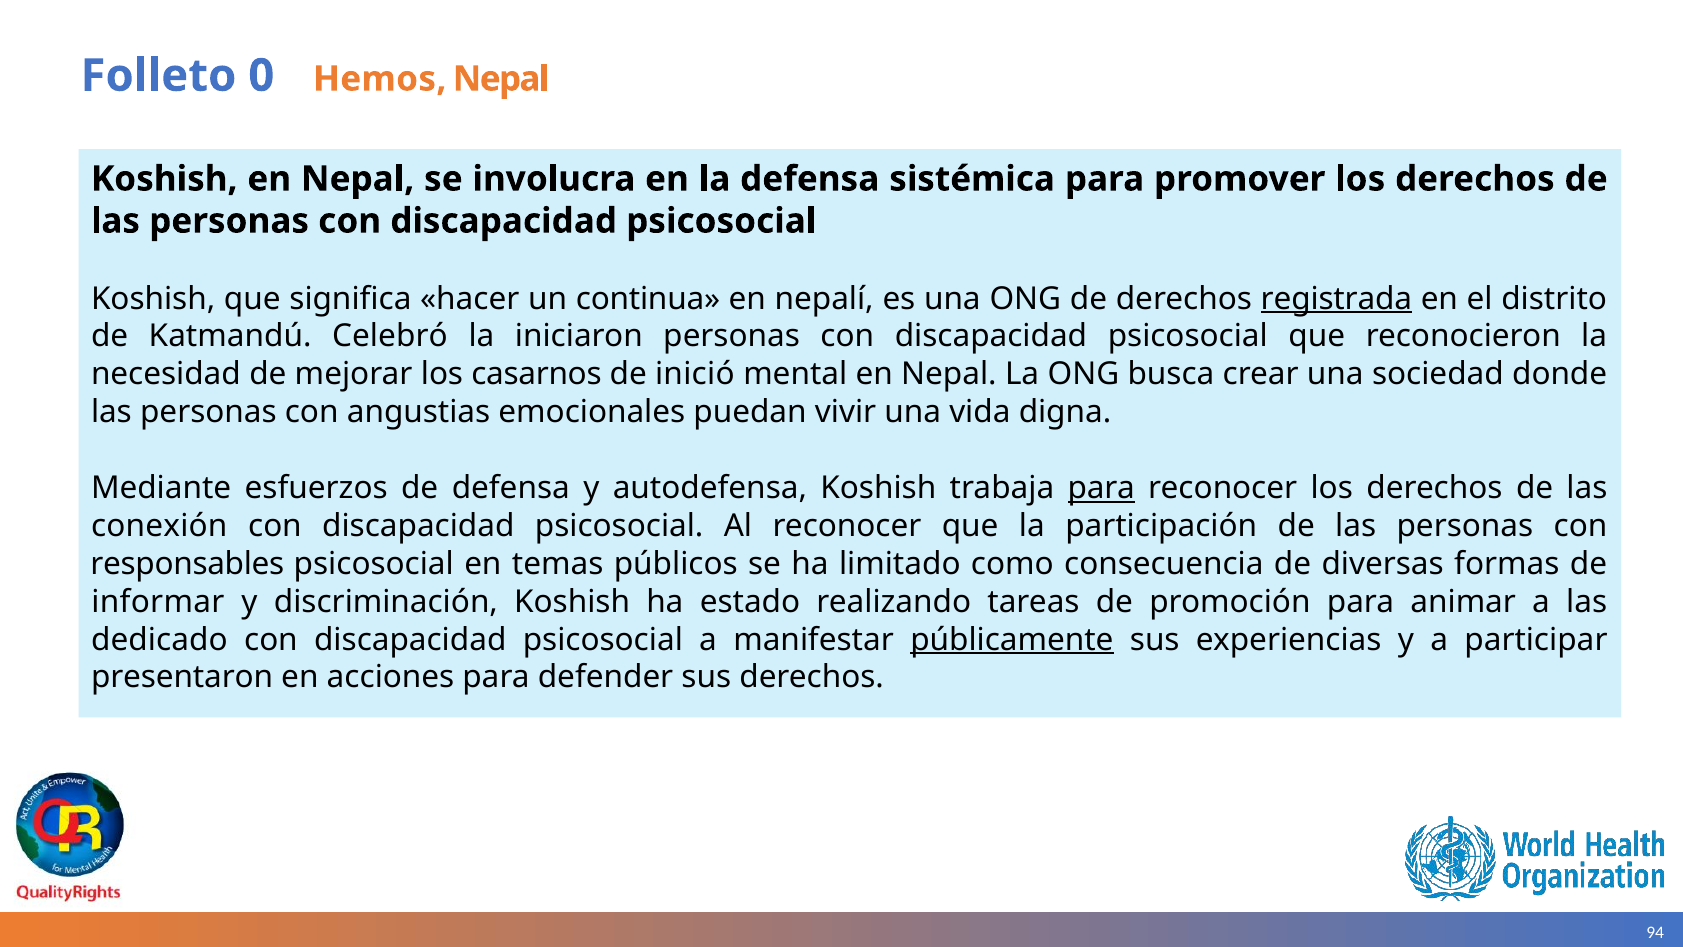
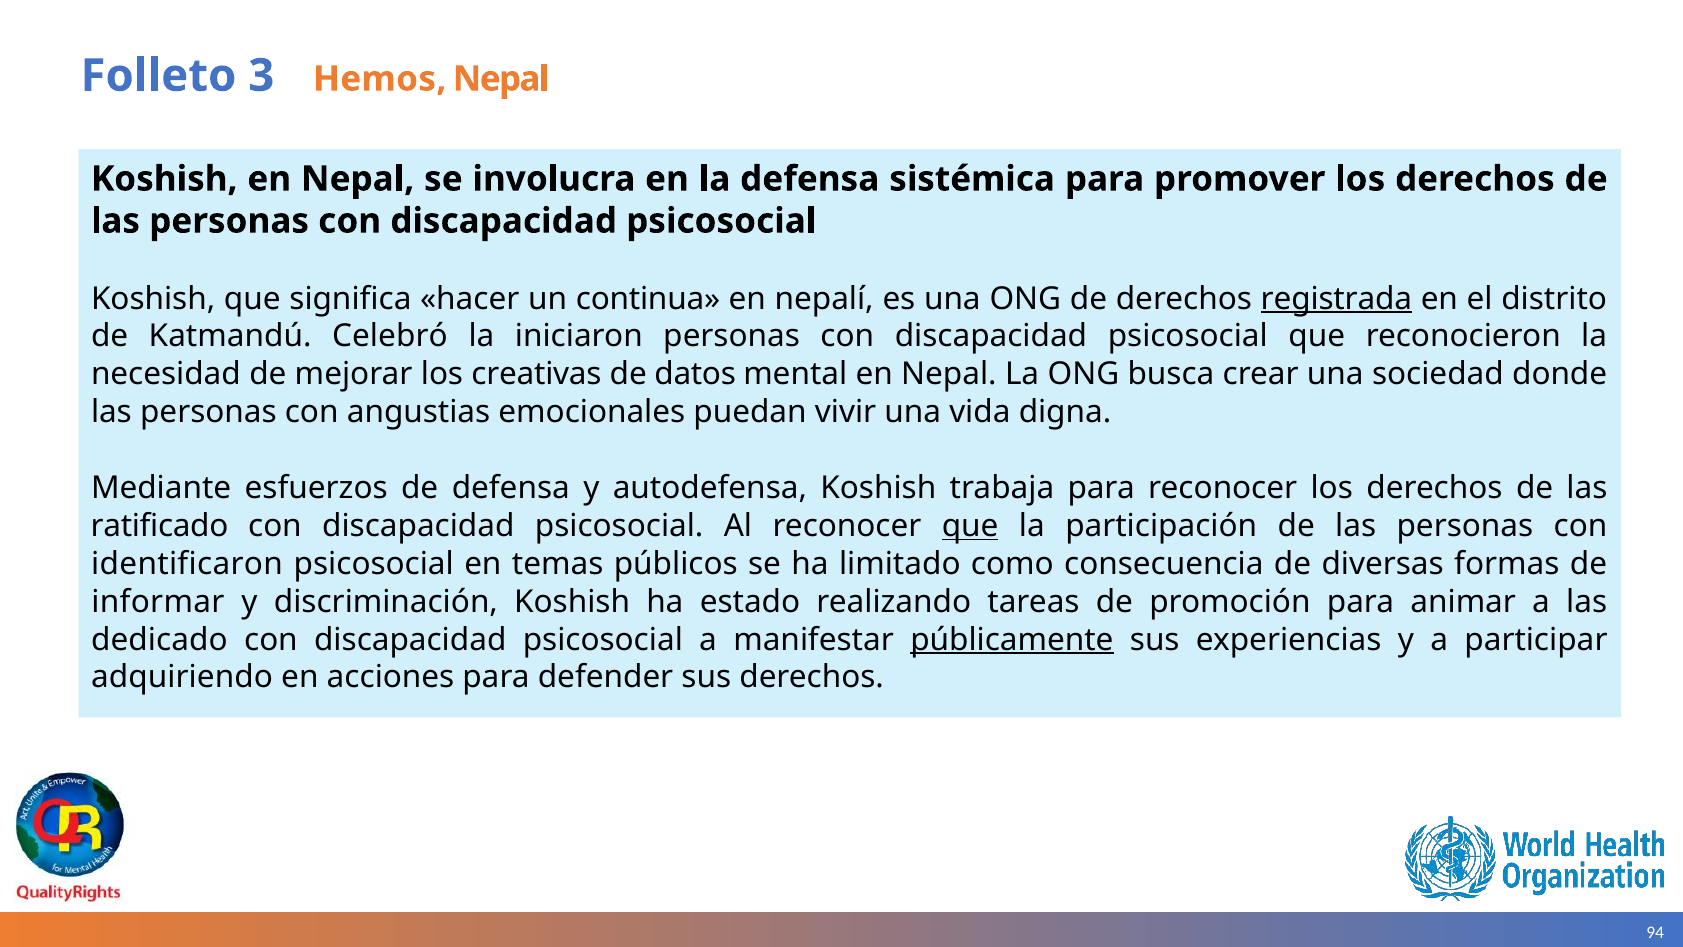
0: 0 -> 3
casarnos: casarnos -> creativas
inició: inició -> datos
para at (1101, 488) underline: present -> none
conexión: conexión -> ratificado
que at (970, 526) underline: none -> present
responsables: responsables -> identificaron
presentaron: presentaron -> adquiriendo
